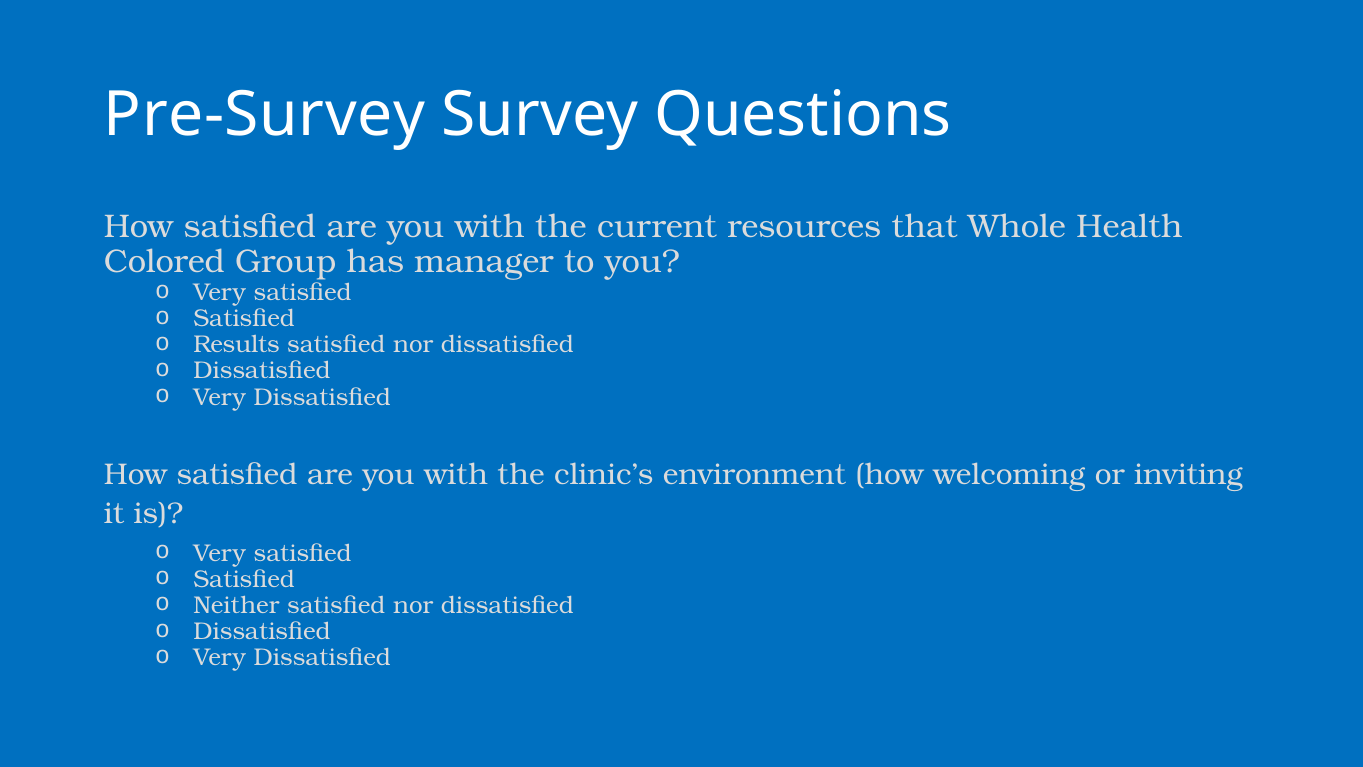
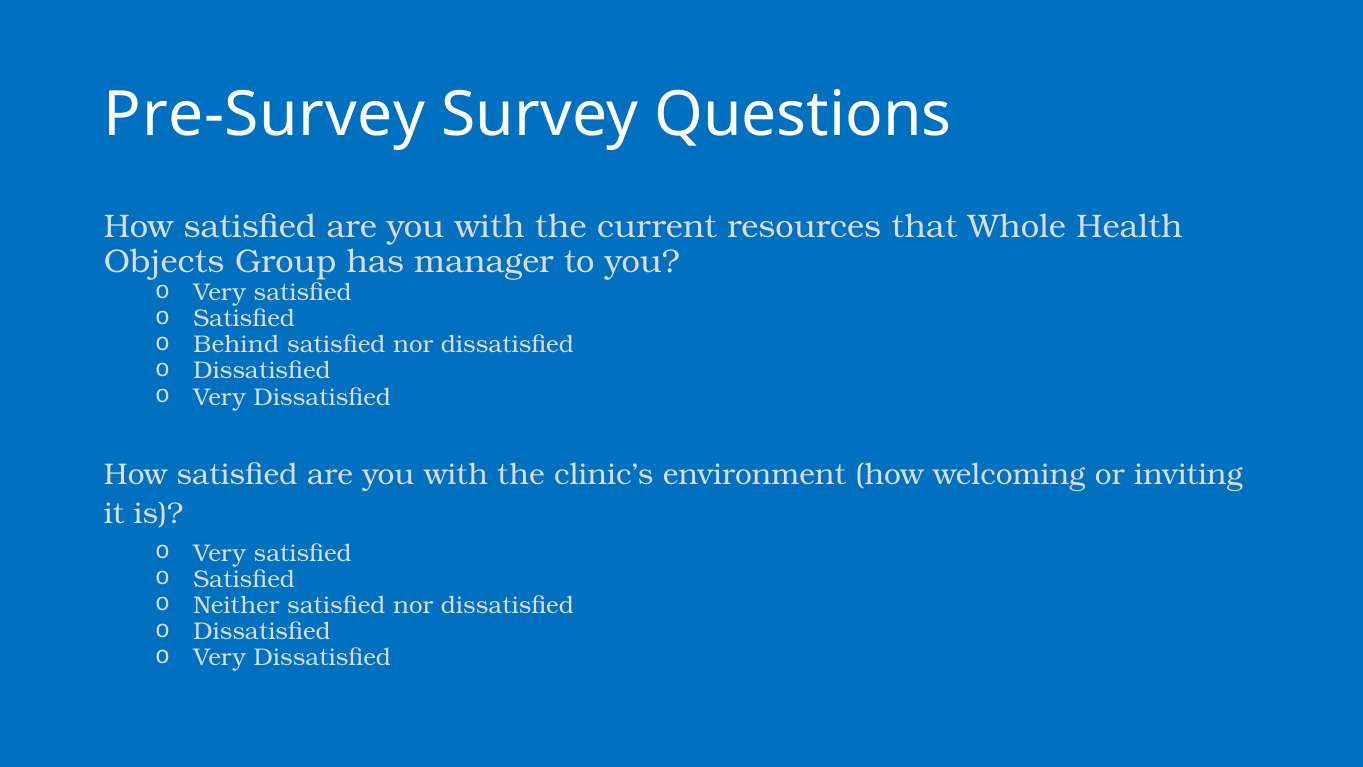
Colored: Colored -> Objects
Results: Results -> Behind
